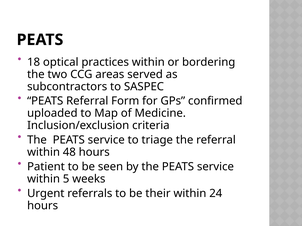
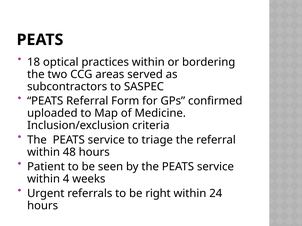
5: 5 -> 4
their: their -> right
